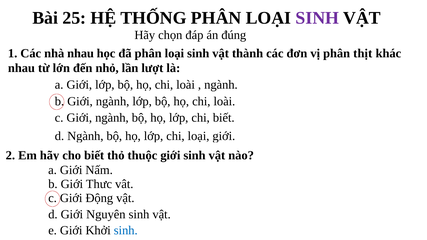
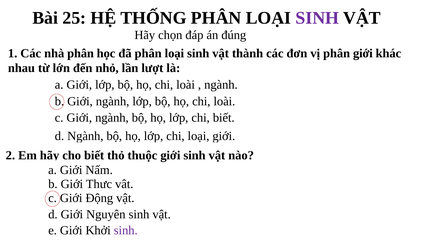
nhà nhau: nhau -> phân
phân thịt: thịt -> giới
sinh at (126, 231) colour: blue -> purple
